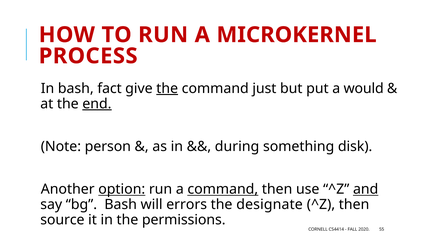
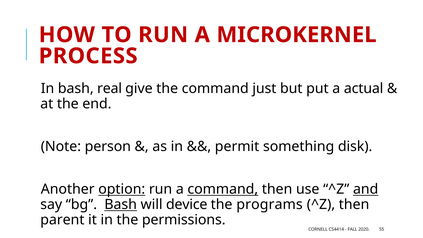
fact: fact -> real
the at (167, 88) underline: present -> none
would: would -> actual
end underline: present -> none
during: during -> permit
Bash at (121, 205) underline: none -> present
errors: errors -> device
designate: designate -> programs
source: source -> parent
